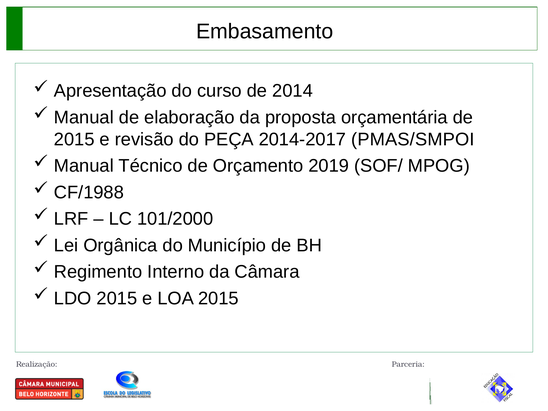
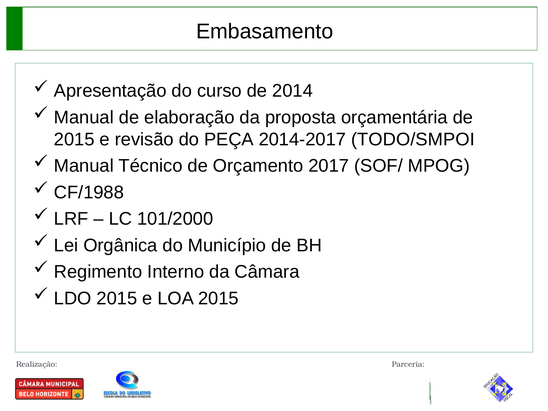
PMAS/SMPOI: PMAS/SMPOI -> TODO/SMPOI
2019: 2019 -> 2017
